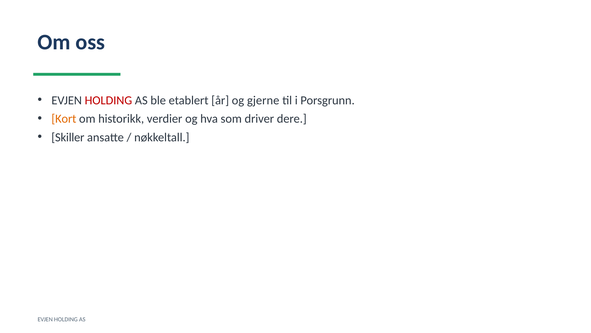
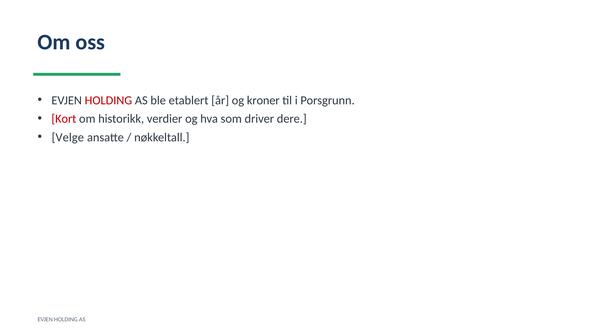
gjerne: gjerne -> kroner
Kort colour: orange -> red
Skiller: Skiller -> Velge
